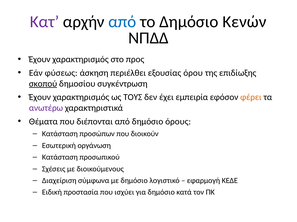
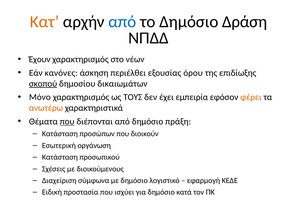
Κατ colour: purple -> orange
Κενών: Κενών -> Δράση
προς: προς -> νέων
φύσεως: φύσεως -> κανόνες
συγκέντρωση: συγκέντρωση -> δικαιωμάτων
Έχουν at (40, 97): Έχουν -> Μόνο
ανωτέρω colour: purple -> orange
που at (67, 122) underline: none -> present
όρους: όρους -> πράξη
